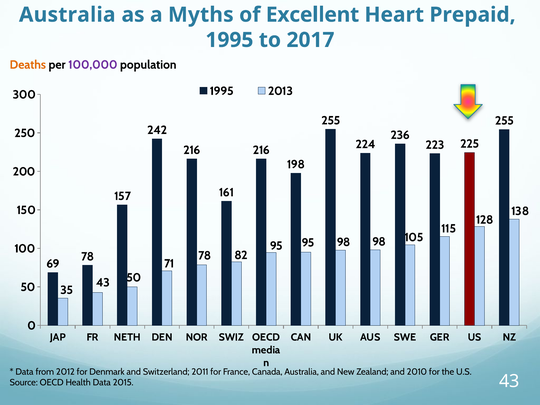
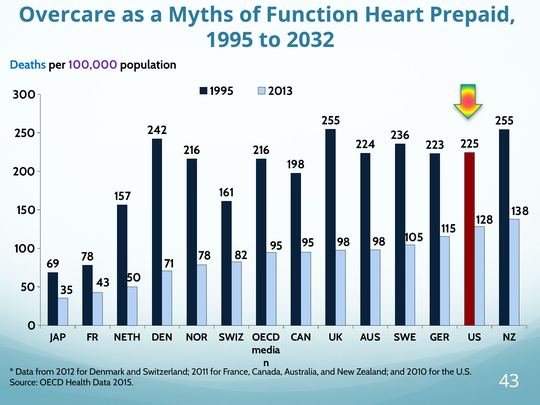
Australia at (67, 15): Australia -> Overcare
Excellent: Excellent -> Function
2017: 2017 -> 2032
Deaths colour: orange -> blue
